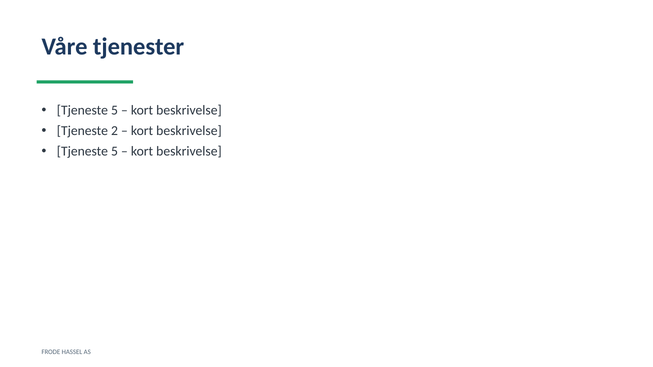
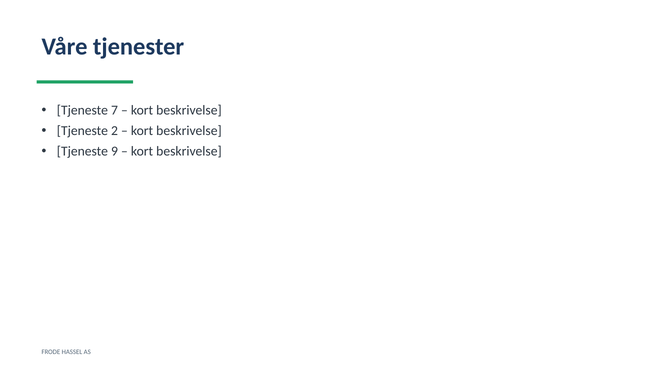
5 at (114, 111): 5 -> 7
5 at (114, 151): 5 -> 9
